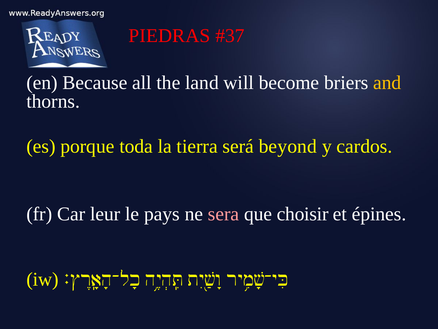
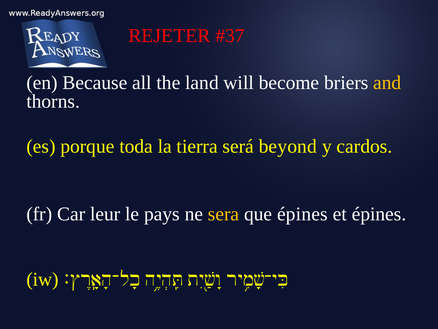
PIEDRAS: PIEDRAS -> REJETER
sera colour: pink -> yellow
que choisir: choisir -> épines
